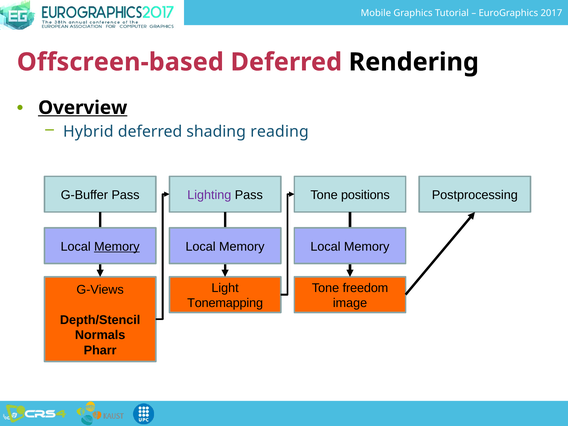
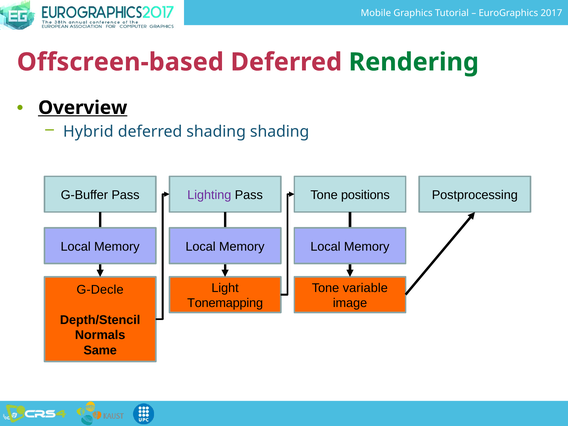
Rendering colour: black -> green
shading reading: reading -> shading
Memory at (117, 247) underline: present -> none
freedom: freedom -> variable
G-Views: G-Views -> G-Decle
Pharr: Pharr -> Same
